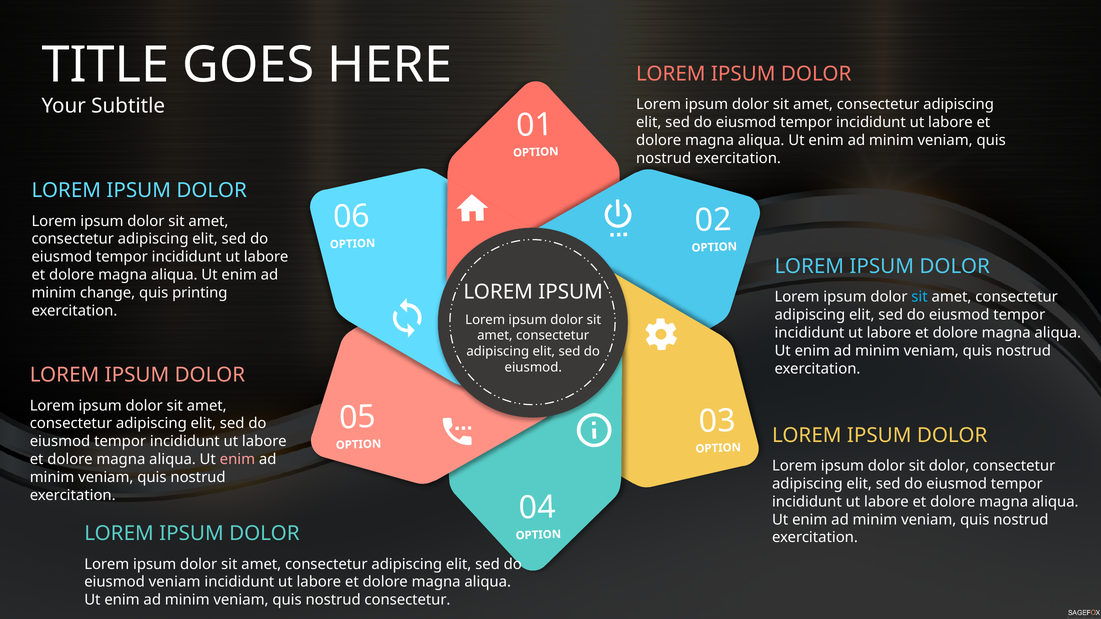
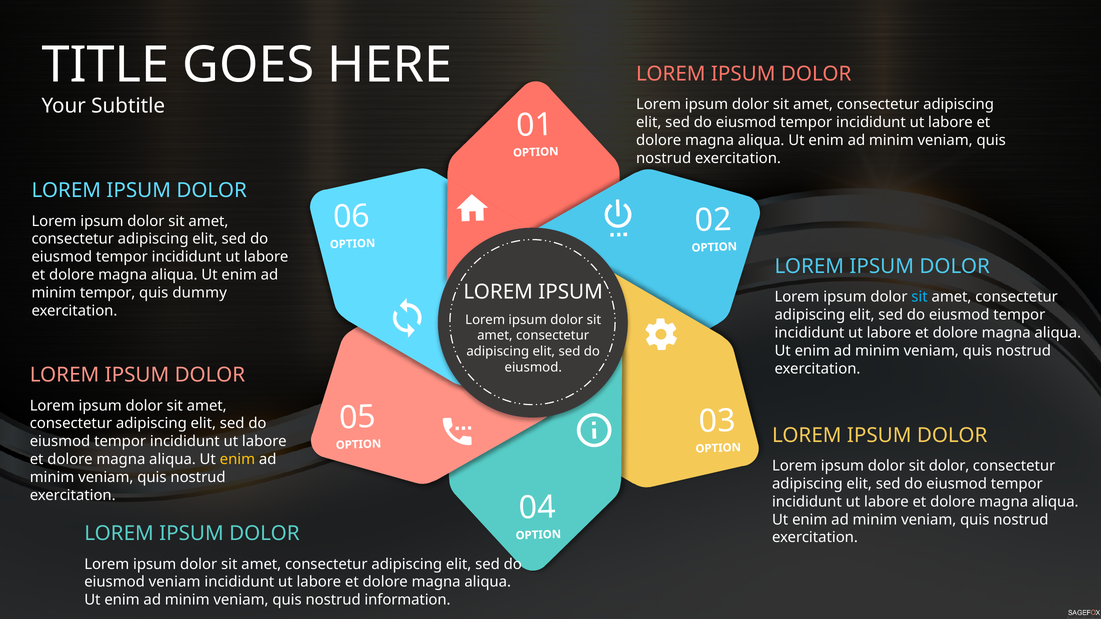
minim change: change -> tempor
printing: printing -> dummy
enim at (237, 460) colour: pink -> yellow
nostrud consectetur: consectetur -> information
